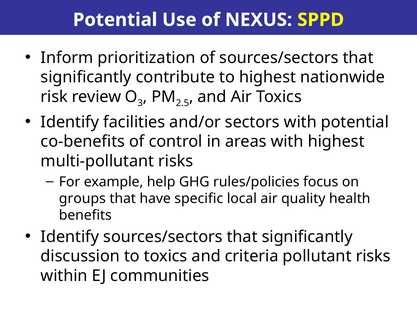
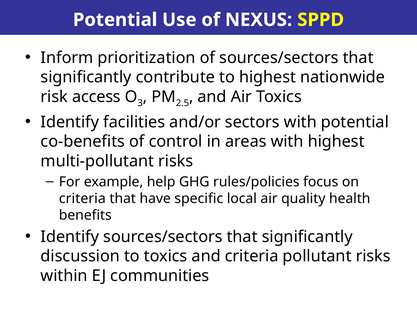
review: review -> access
groups at (82, 198): groups -> criteria
